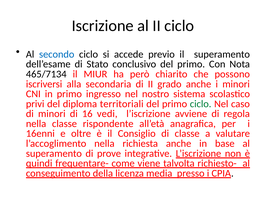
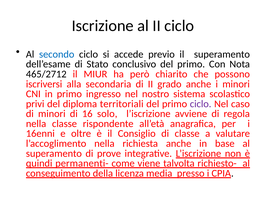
465/7134: 465/7134 -> 465/2712
ciclo at (201, 104) colour: green -> purple
vedi: vedi -> solo
frequentare-: frequentare- -> permanenti-
